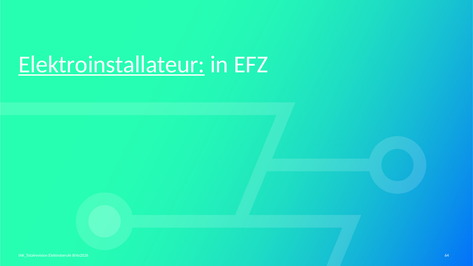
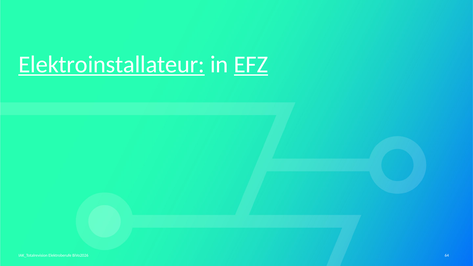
EFZ underline: none -> present
